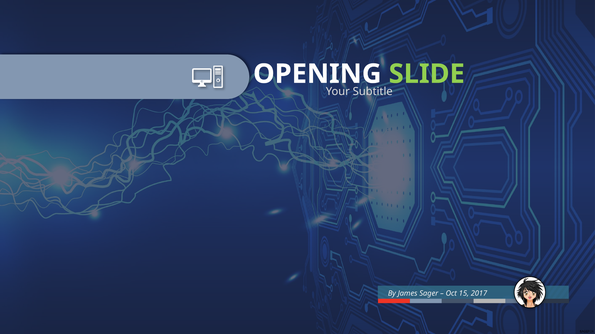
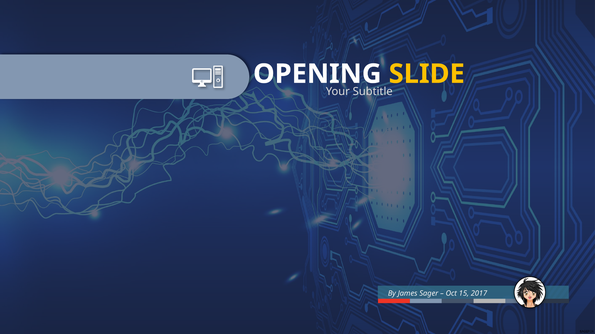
SLIDE colour: light green -> yellow
